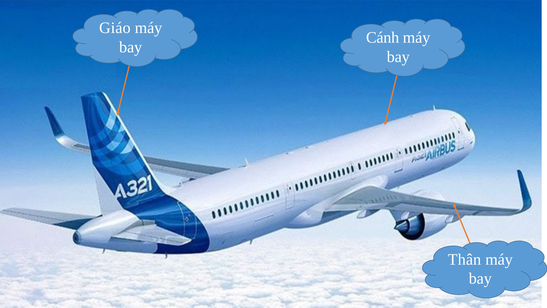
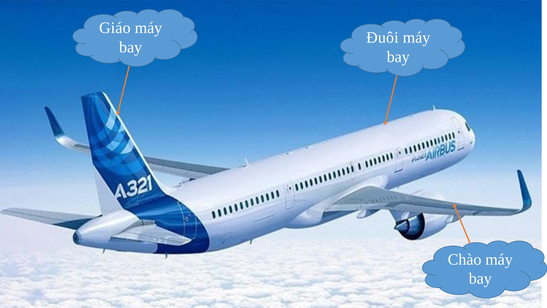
Cánh: Cánh -> Đuôi
Thân: Thân -> Chào
